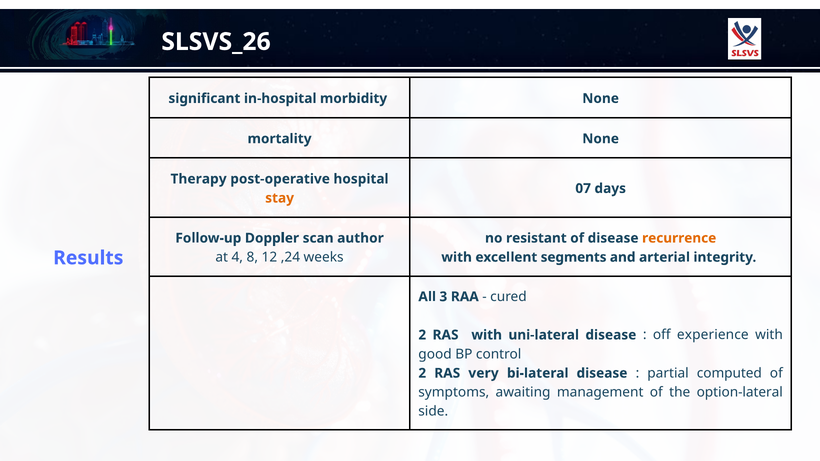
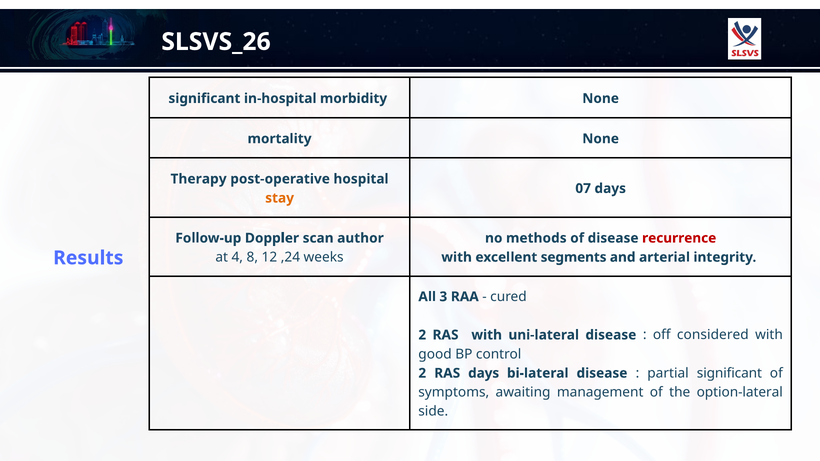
resistant: resistant -> methods
recurrence colour: orange -> red
experience: experience -> considered
RAS very: very -> days
partial computed: computed -> significant
